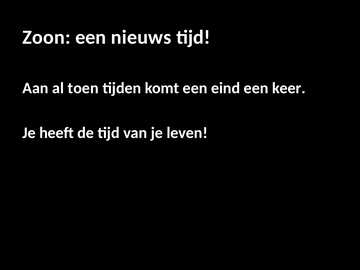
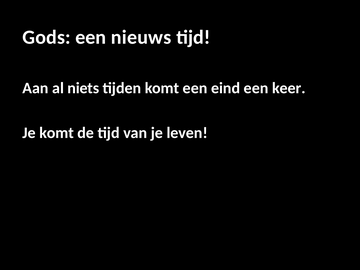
Zoon: Zoon -> Gods
toen: toen -> niets
Je heeft: heeft -> komt
